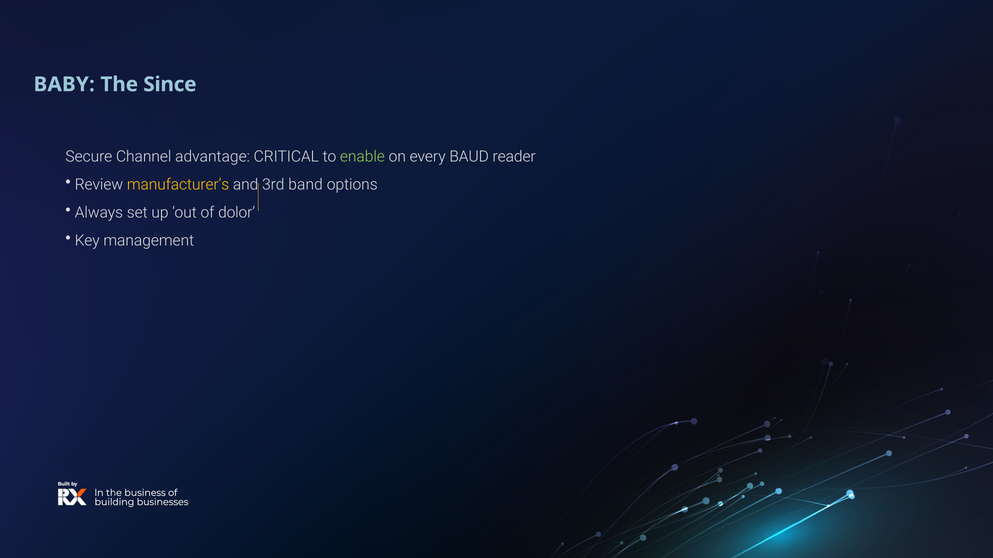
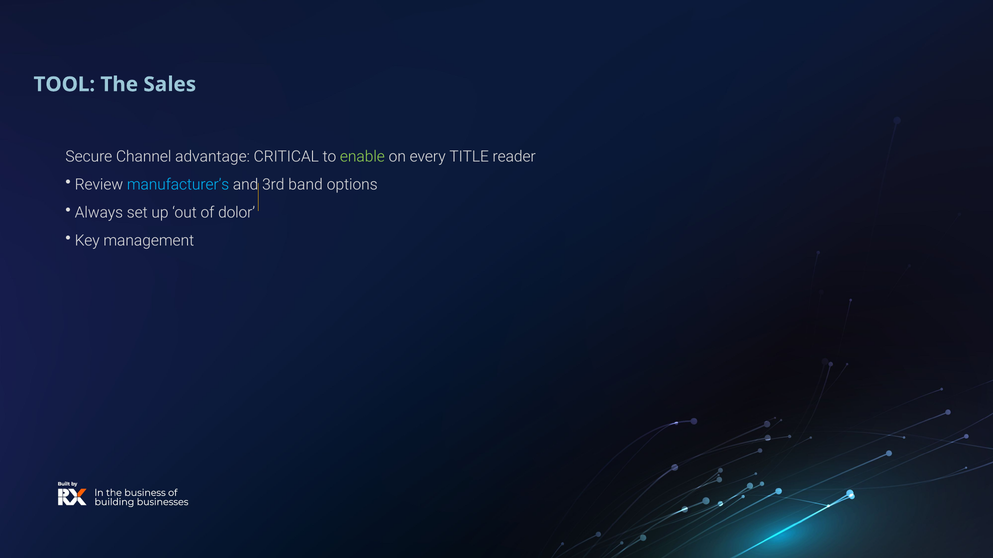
BABY: BABY -> TOOL
Since: Since -> Sales
BAUD: BAUD -> TITLE
manufacturer’s colour: yellow -> light blue
